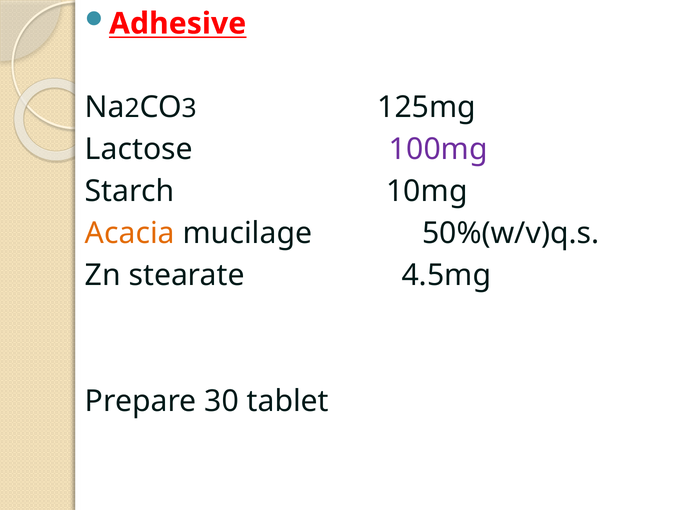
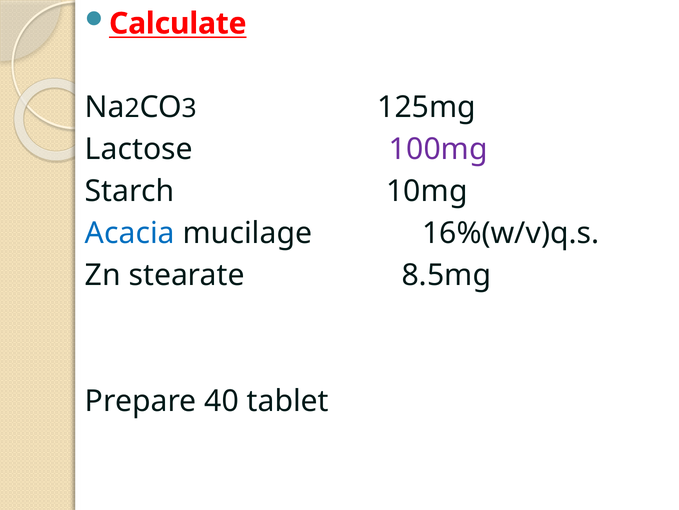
Adhesive: Adhesive -> Calculate
Acacia colour: orange -> blue
50%(w/v)q.s: 50%(w/v)q.s -> 16%(w/v)q.s
4.5mg: 4.5mg -> 8.5mg
30: 30 -> 40
